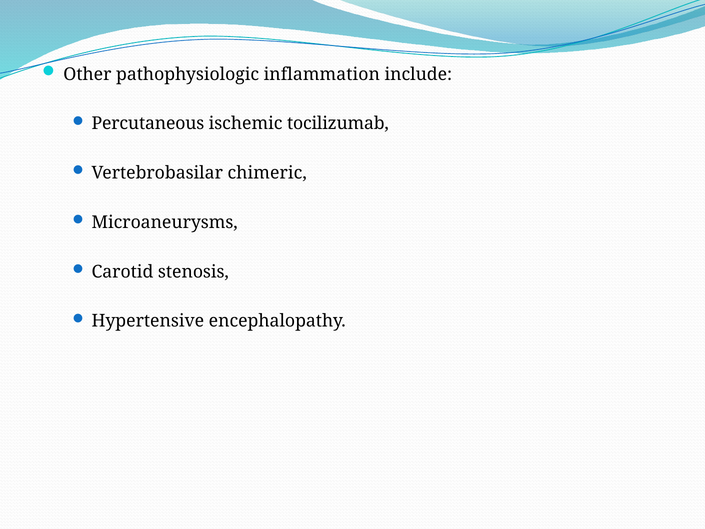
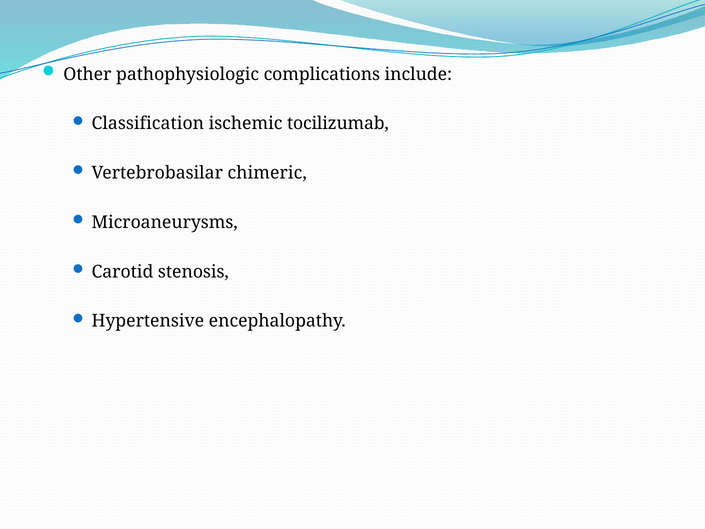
inflammation: inflammation -> complications
Percutaneous: Percutaneous -> Classification
